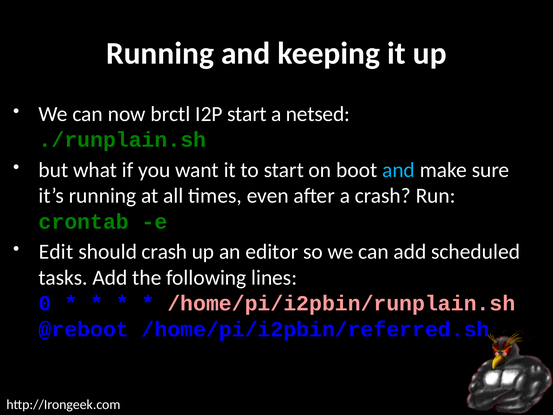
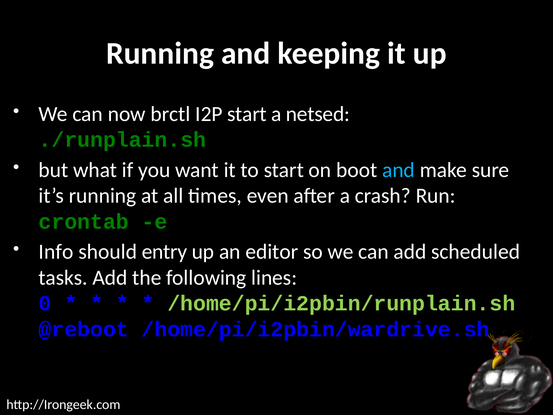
Edit: Edit -> Info
should crash: crash -> entry
/home/pi/i2pbin/runplain.sh colour: pink -> light green
/home/pi/i2pbin/referred.sh: /home/pi/i2pbin/referred.sh -> /home/pi/i2pbin/wardrive.sh
